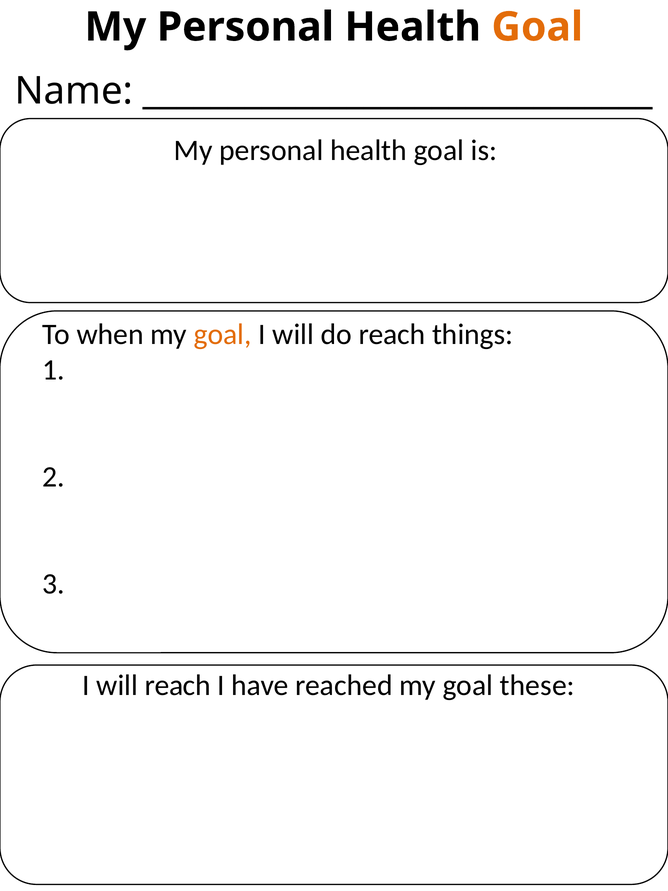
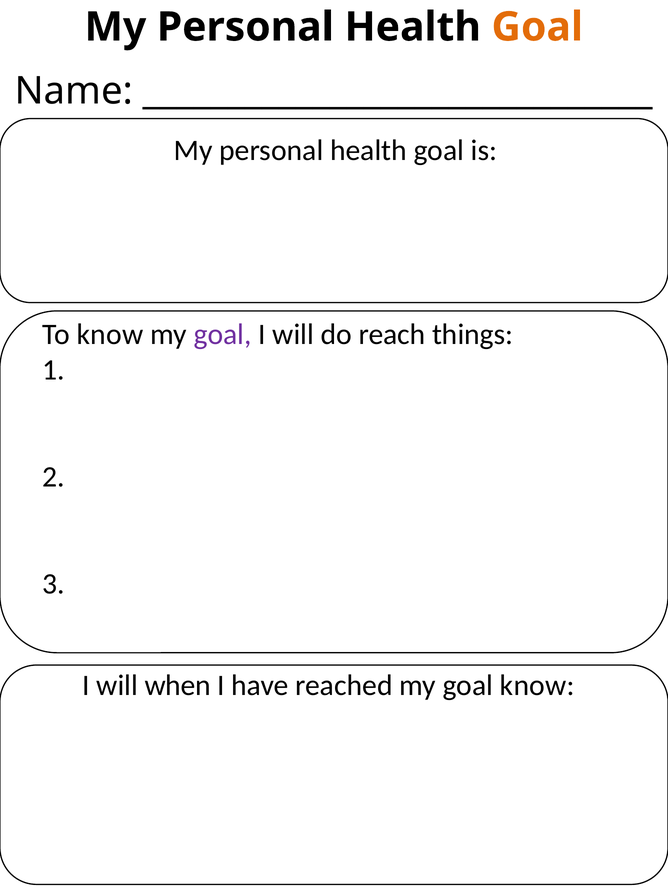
To when: when -> know
goal at (223, 334) colour: orange -> purple
will reach: reach -> when
goal these: these -> know
